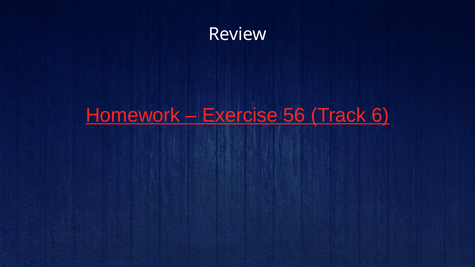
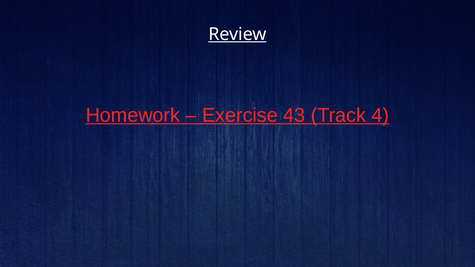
Review underline: none -> present
56: 56 -> 43
6: 6 -> 4
